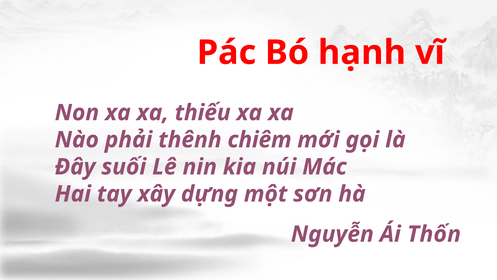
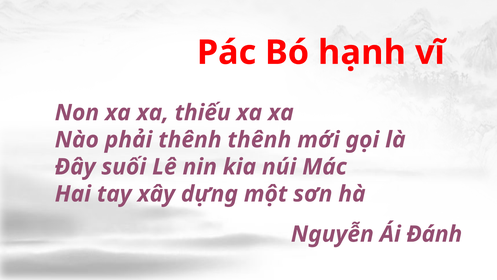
thênh chiêm: chiêm -> thênh
Thốn: Thốn -> Đánh
